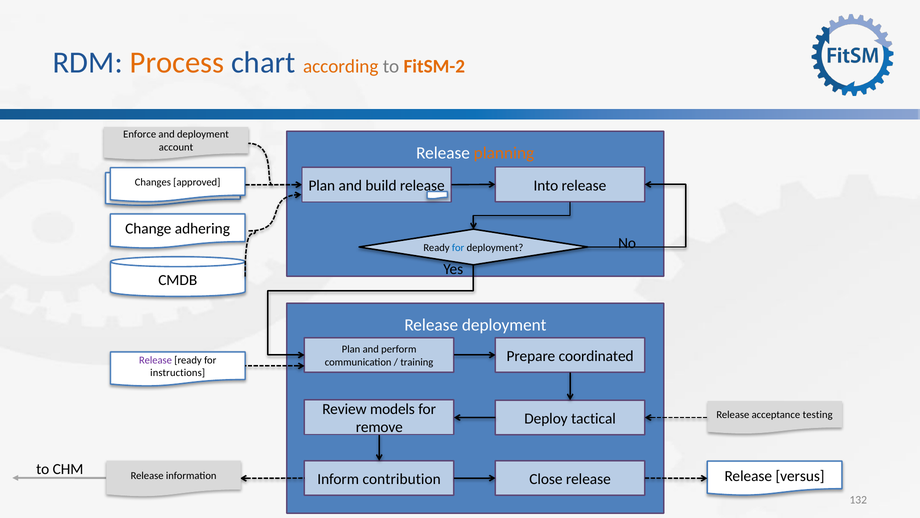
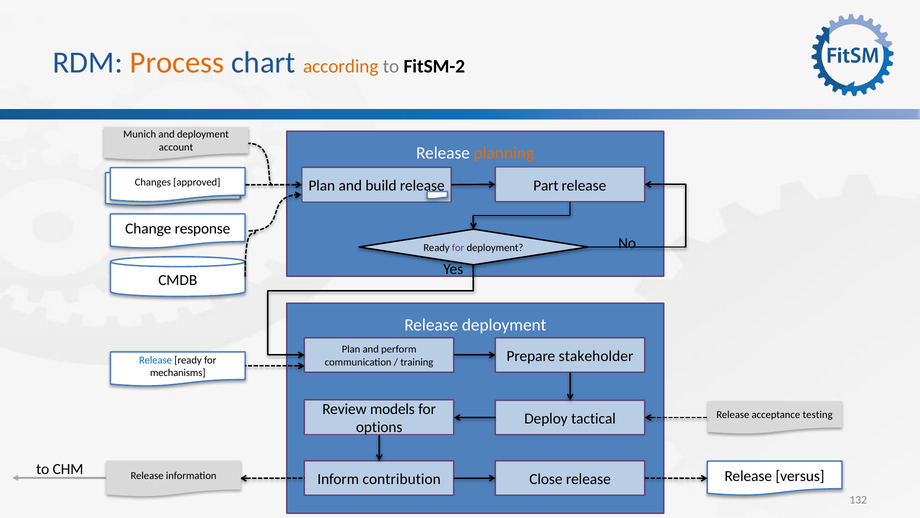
FitSM-2 colour: orange -> black
Enforce: Enforce -> Munich
Into: Into -> Part
adhering: adhering -> response
for at (458, 247) colour: blue -> purple
coordinated: coordinated -> stakeholder
Release at (155, 360) colour: purple -> blue
instructions: instructions -> mechanisms
remove: remove -> options
